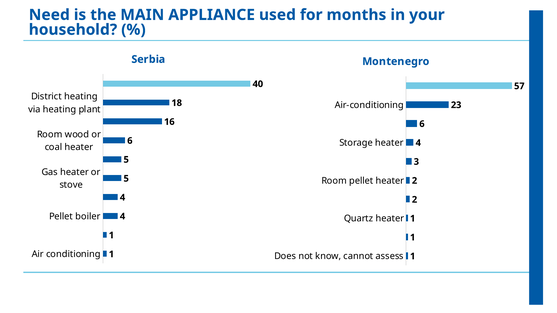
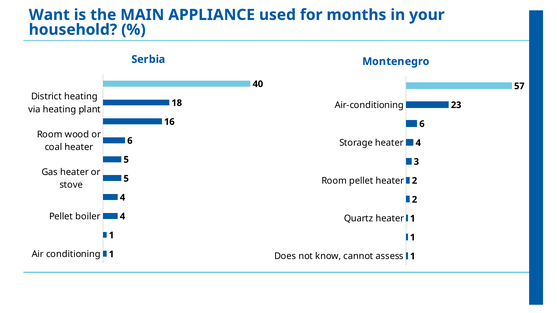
Need: Need -> Want
